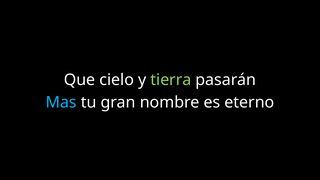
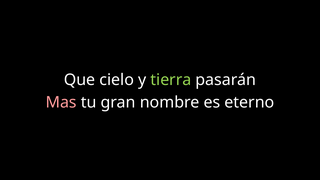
Mas colour: light blue -> pink
